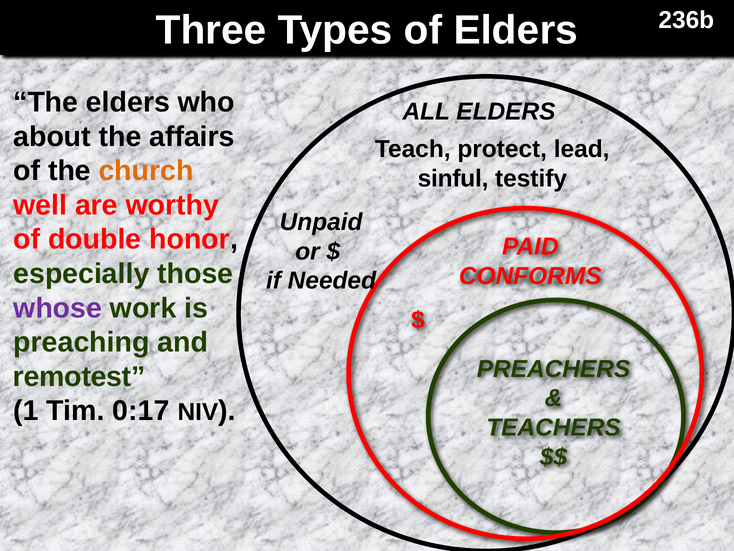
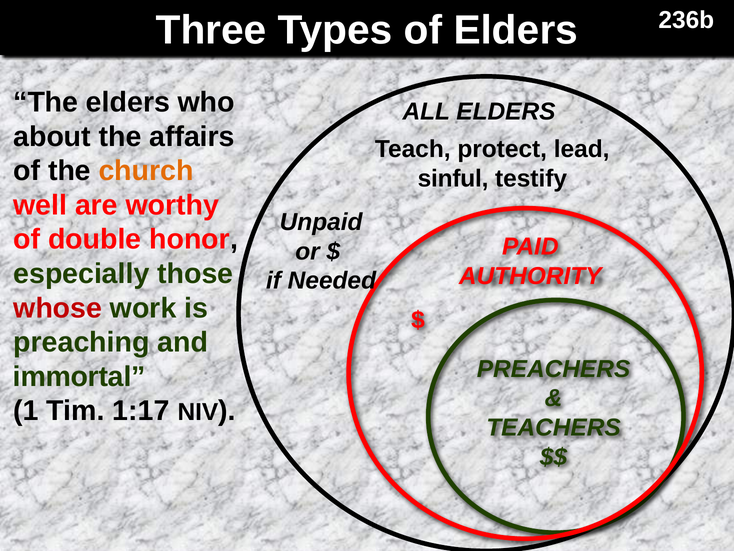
CONFORMS: CONFORMS -> AUTHORITY
whose colour: purple -> red
remotest: remotest -> immortal
0:17: 0:17 -> 1:17
